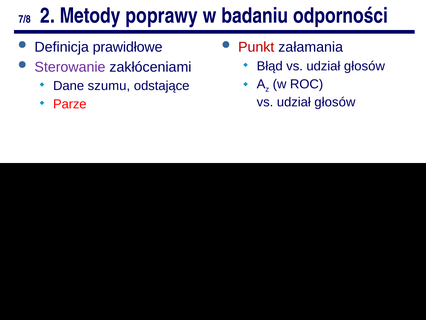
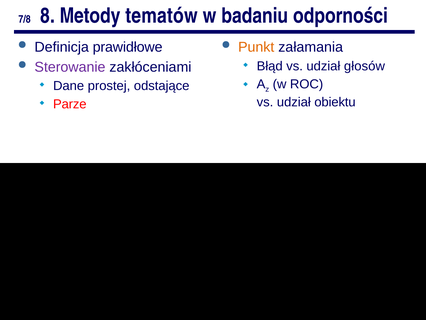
2: 2 -> 8
poprawy: poprawy -> tematów
Punkt colour: red -> orange
szumu: szumu -> prostej
głosów at (335, 102): głosów -> obiektu
